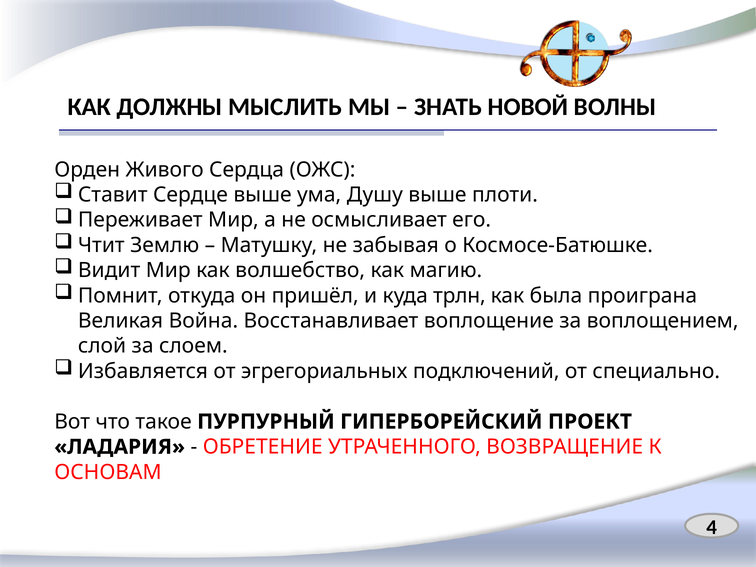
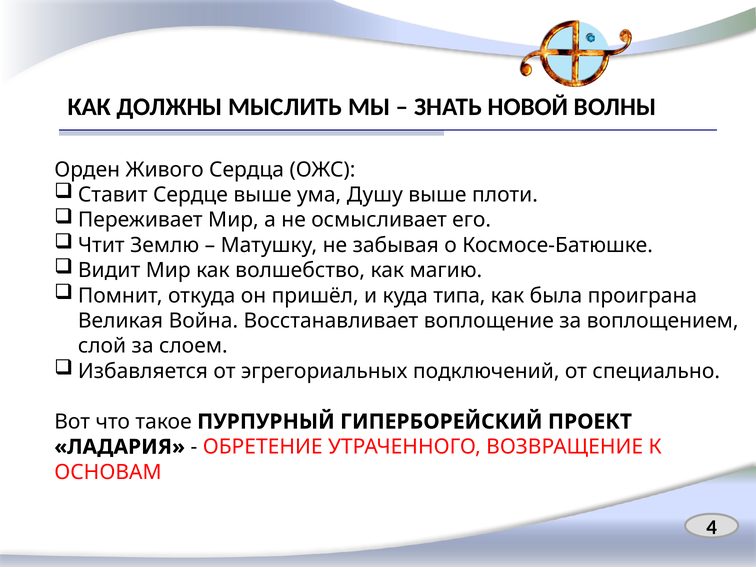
трлн: трлн -> типа
